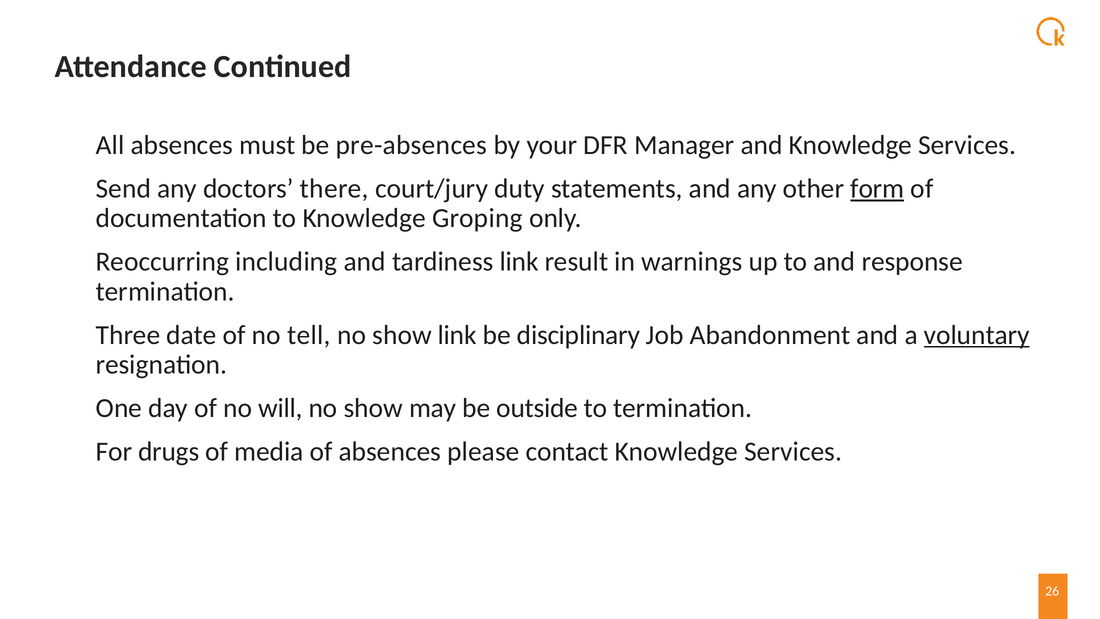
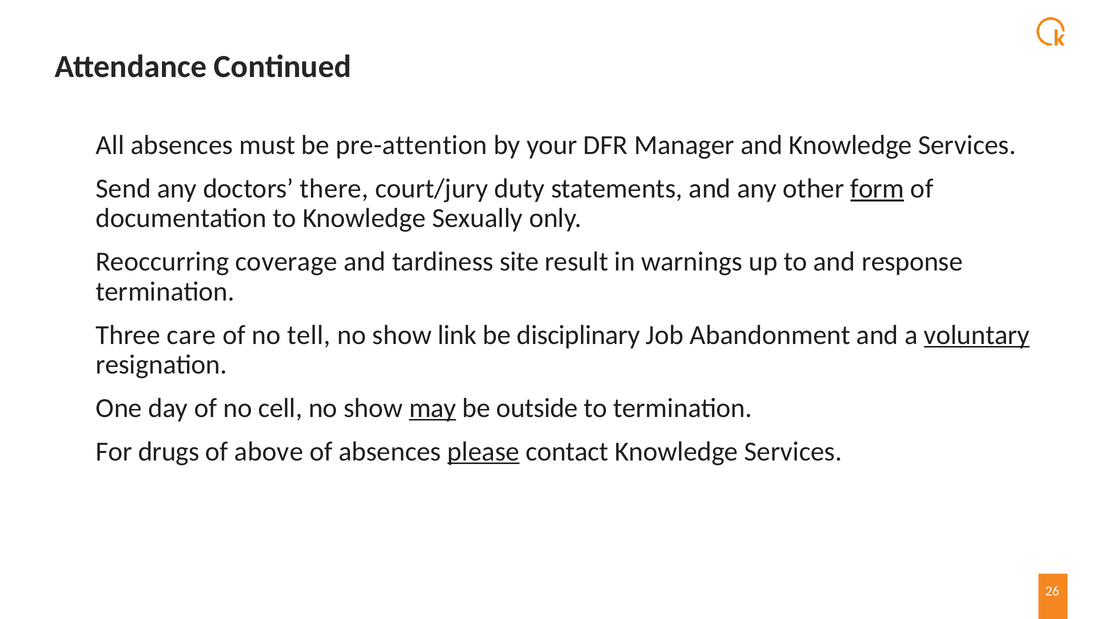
pre-absences: pre-absences -> pre-attention
Groping: Groping -> Sexually
including: including -> coverage
tardiness link: link -> site
date: date -> care
will: will -> cell
may underline: none -> present
media: media -> above
please underline: none -> present
